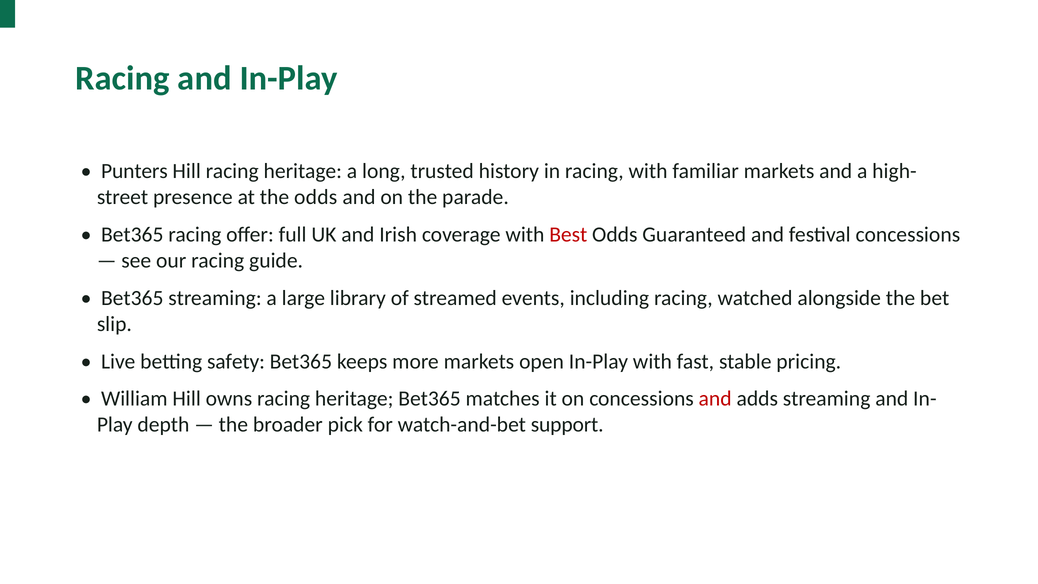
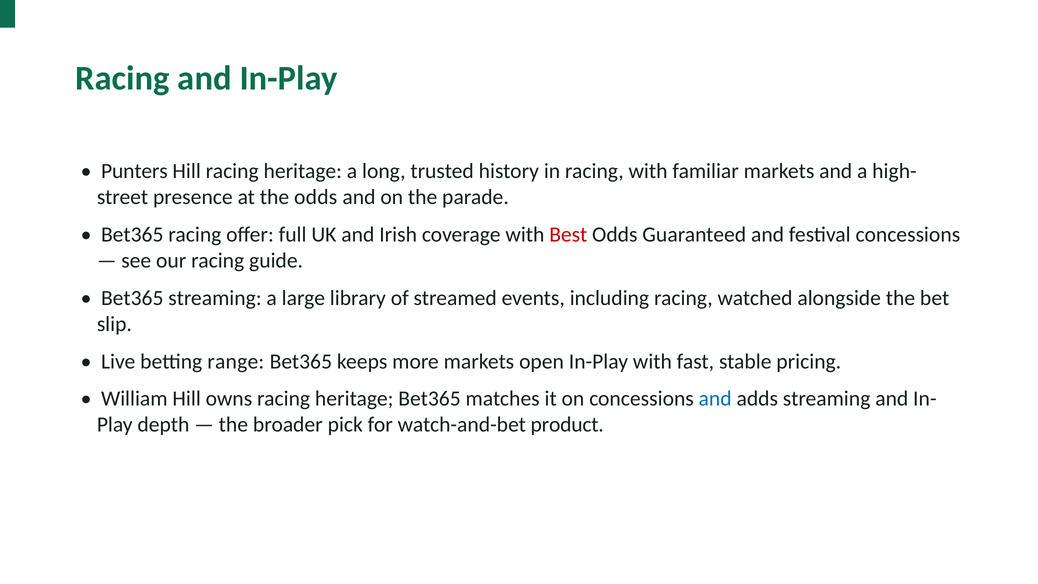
safety: safety -> range
and at (715, 399) colour: red -> blue
support: support -> product
